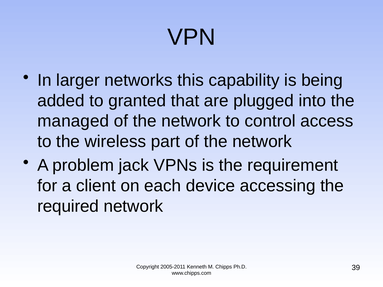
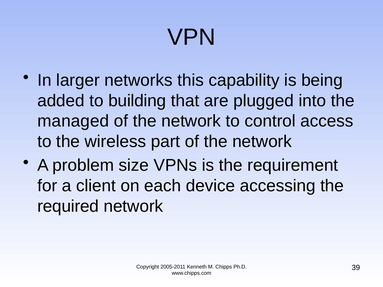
granted: granted -> building
jack: jack -> size
